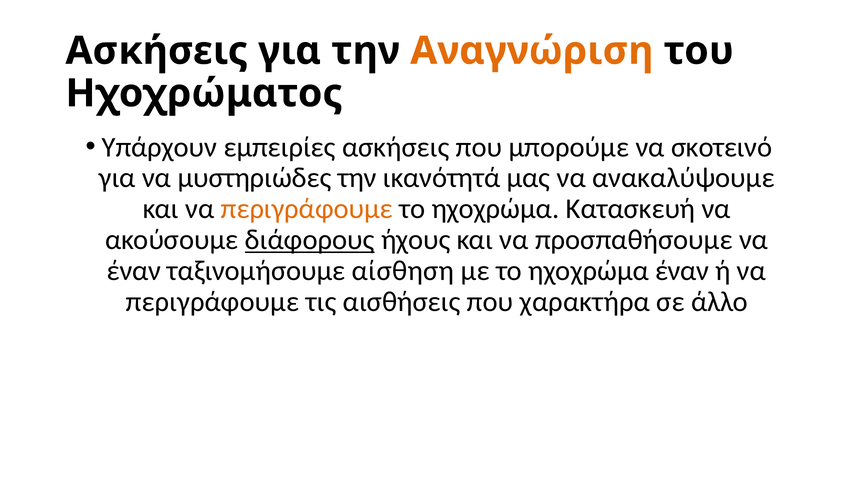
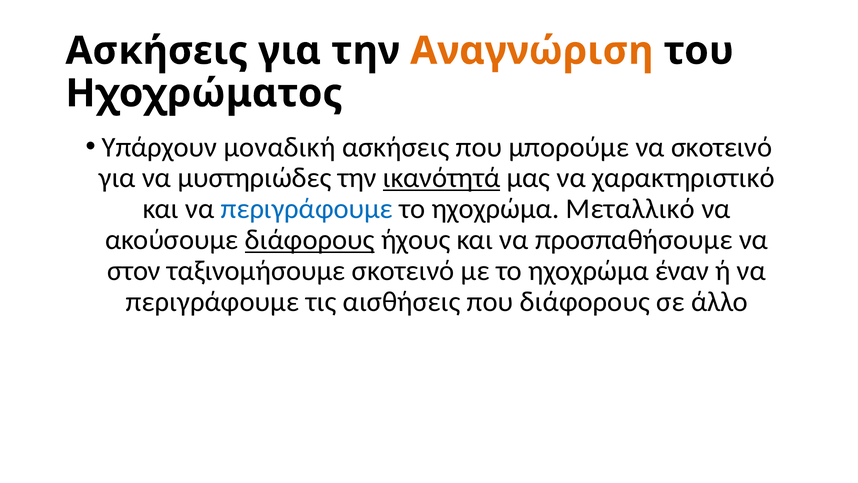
εμπειρίες: εμπειρίες -> μοναδική
ικανότητά underline: none -> present
ανακαλύψουμε: ανακαλύψουμε -> χαρακτηριστικό
περιγράφουμε at (307, 209) colour: orange -> blue
Κατασκευή: Κατασκευή -> Μεταλλικό
έναν at (134, 271): έναν -> στον
ταξινομήσουμε αίσθηση: αίσθηση -> σκοτεινό
που χαρακτήρα: χαρακτήρα -> διάφορους
